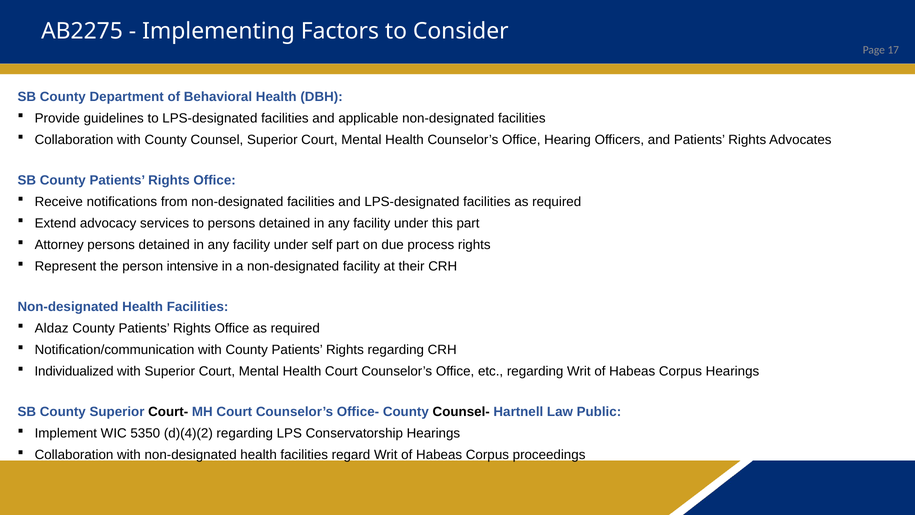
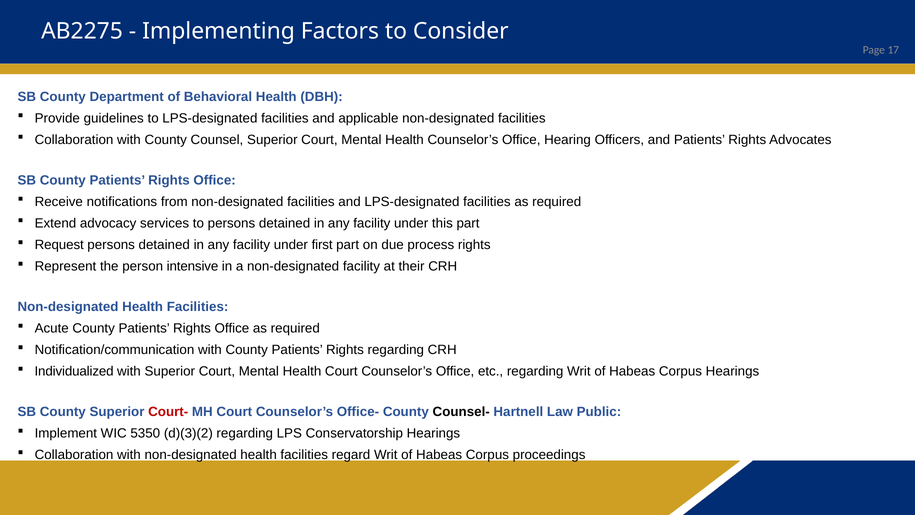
Attorney: Attorney -> Request
self: self -> first
Aldaz: Aldaz -> Acute
Court- colour: black -> red
d)(4)(2: d)(4)(2 -> d)(3)(2
